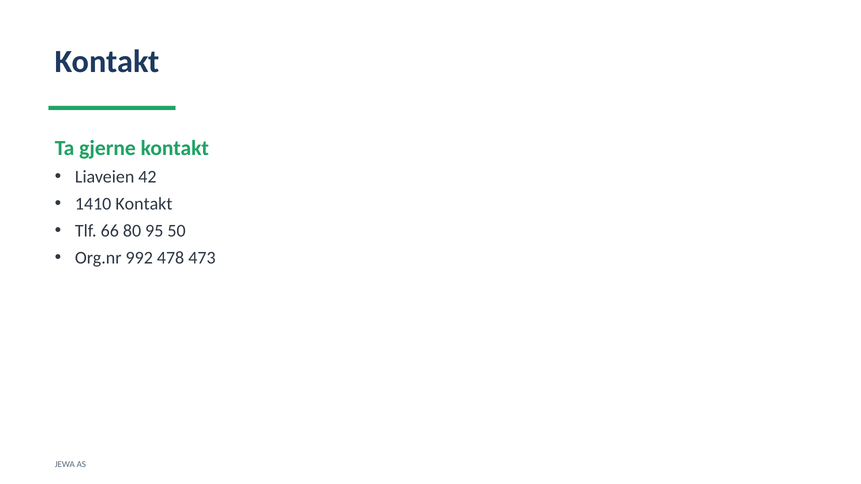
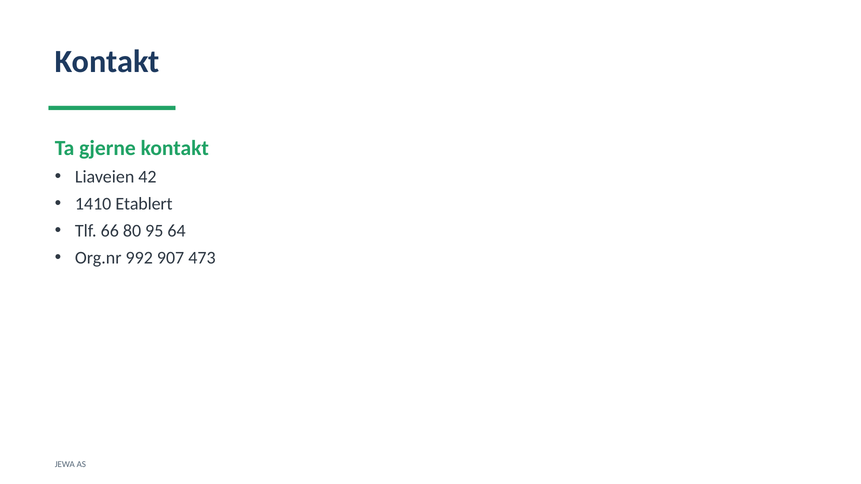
1410 Kontakt: Kontakt -> Etablert
50: 50 -> 64
478: 478 -> 907
